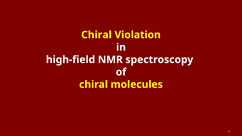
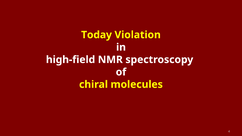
Chiral at (96, 35): Chiral -> Today
